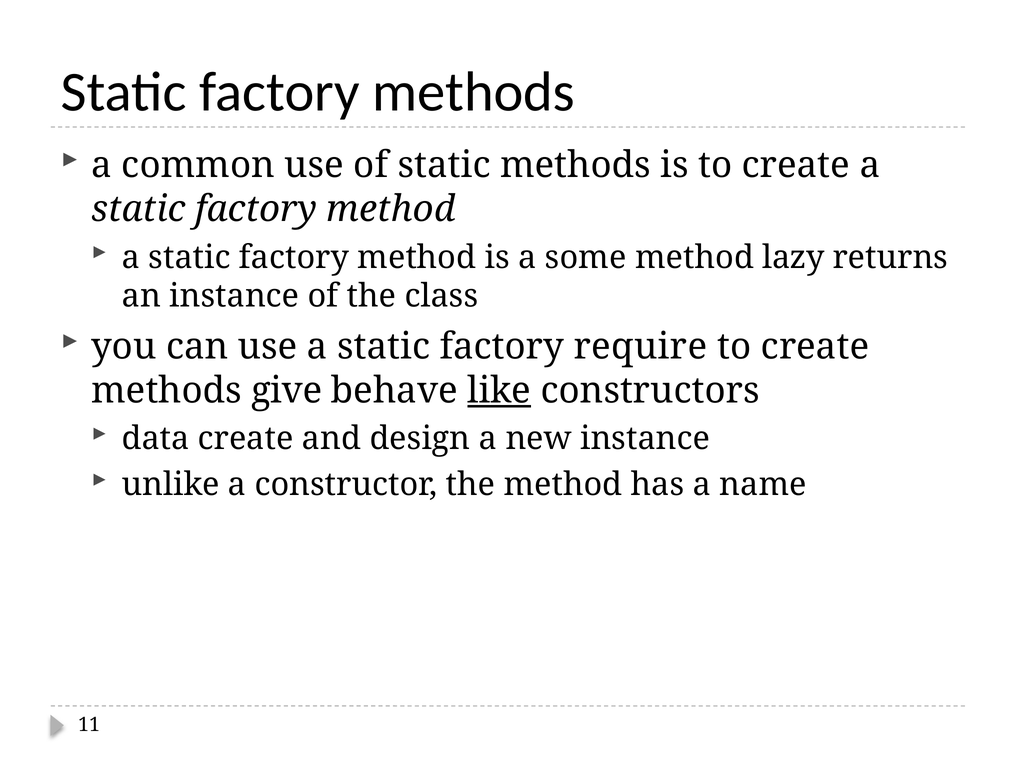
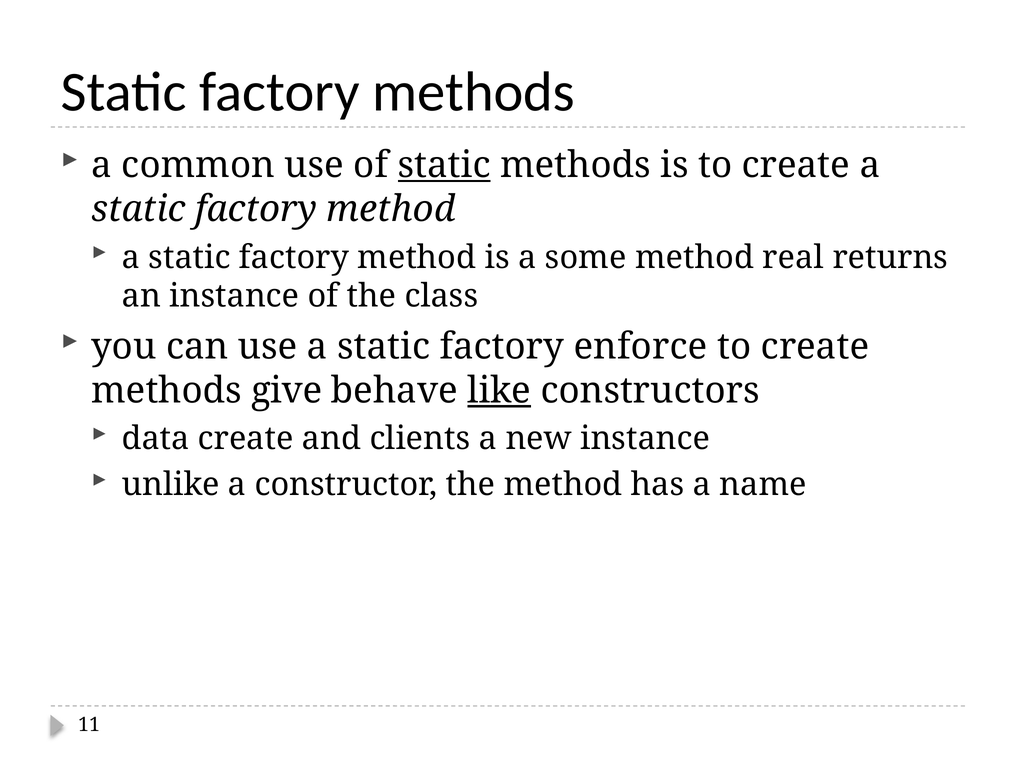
static at (444, 165) underline: none -> present
lazy: lazy -> real
require: require -> enforce
design: design -> clients
